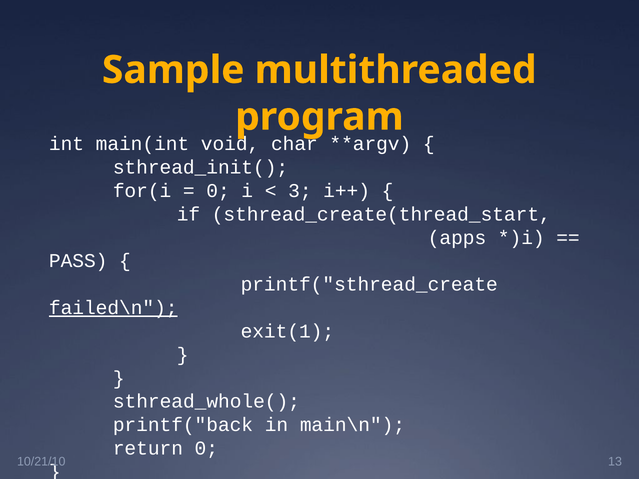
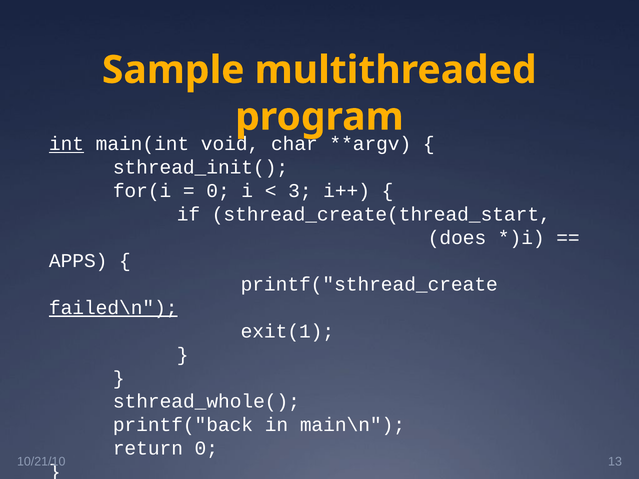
int underline: none -> present
apps: apps -> does
PASS: PASS -> APPS
